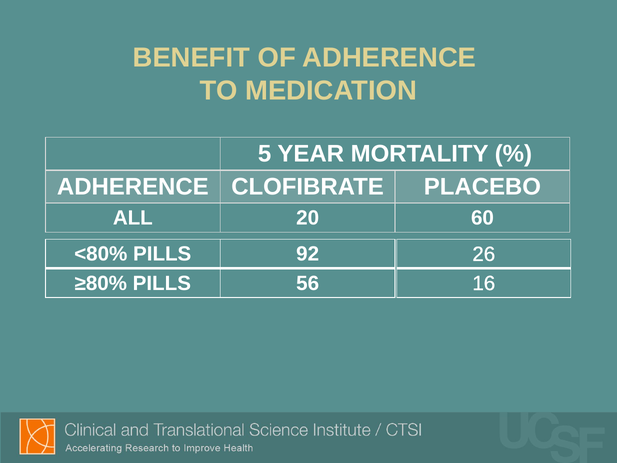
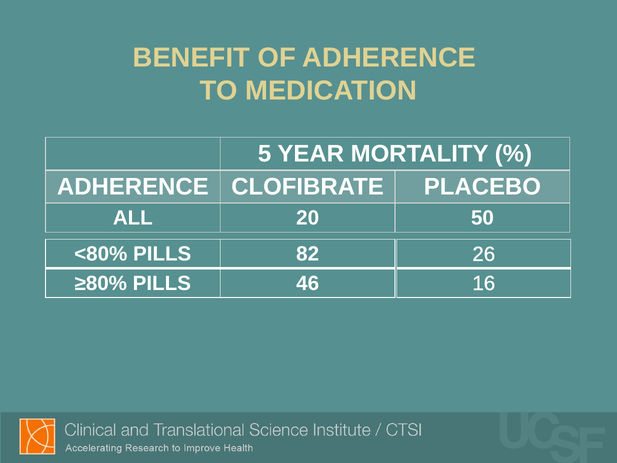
60: 60 -> 50
92: 92 -> 82
56: 56 -> 46
